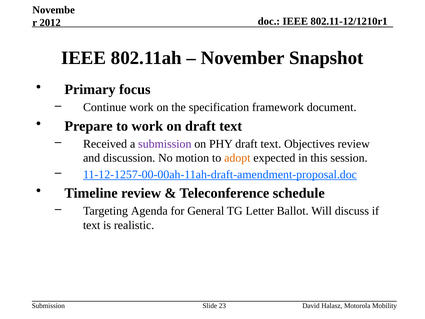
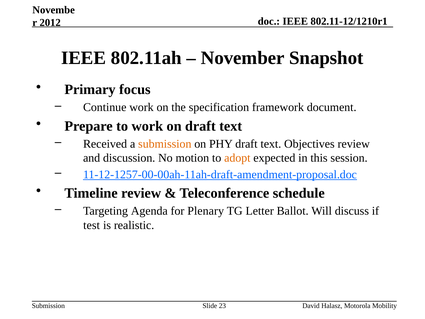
submission at (165, 144) colour: purple -> orange
General: General -> Plenary
text at (92, 225): text -> test
